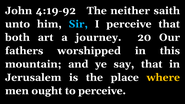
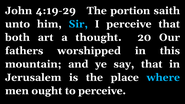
4:19-92: 4:19-92 -> 4:19-29
neither: neither -> portion
journey: journey -> thought
where colour: yellow -> light blue
